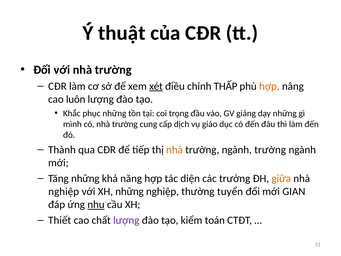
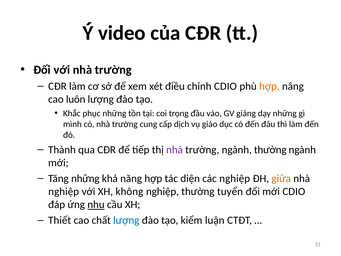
thuật: thuật -> video
xét underline: present -> none
chỉnh THẤP: THẤP -> CDIO
nhà at (174, 150) colour: orange -> purple
ngành trường: trường -> thường
các trưởng: trưởng -> nghiệp
XH những: những -> không
mới GIAN: GIAN -> CDIO
lượng at (126, 220) colour: purple -> blue
toán: toán -> luận
